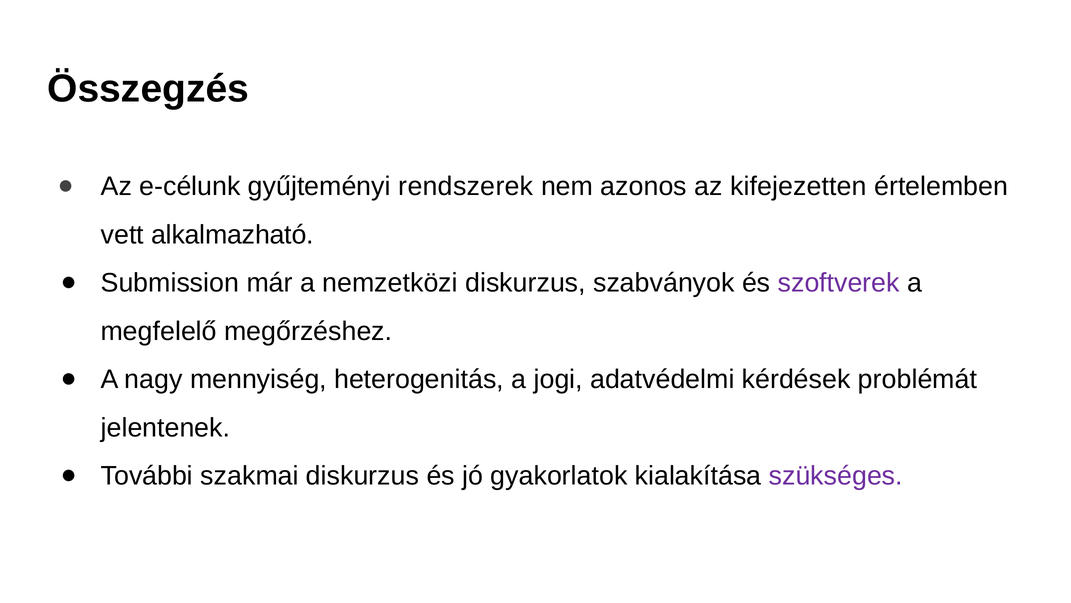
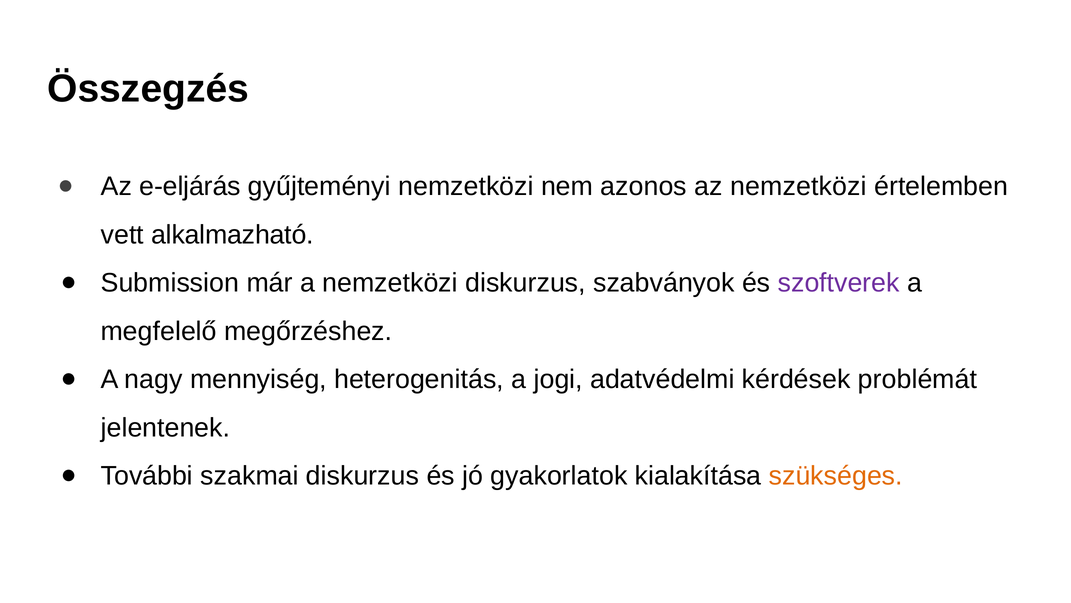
e-célunk: e-célunk -> e-eljárás
gyűjteményi rendszerek: rendszerek -> nemzetközi
az kifejezetten: kifejezetten -> nemzetközi
szükséges colour: purple -> orange
